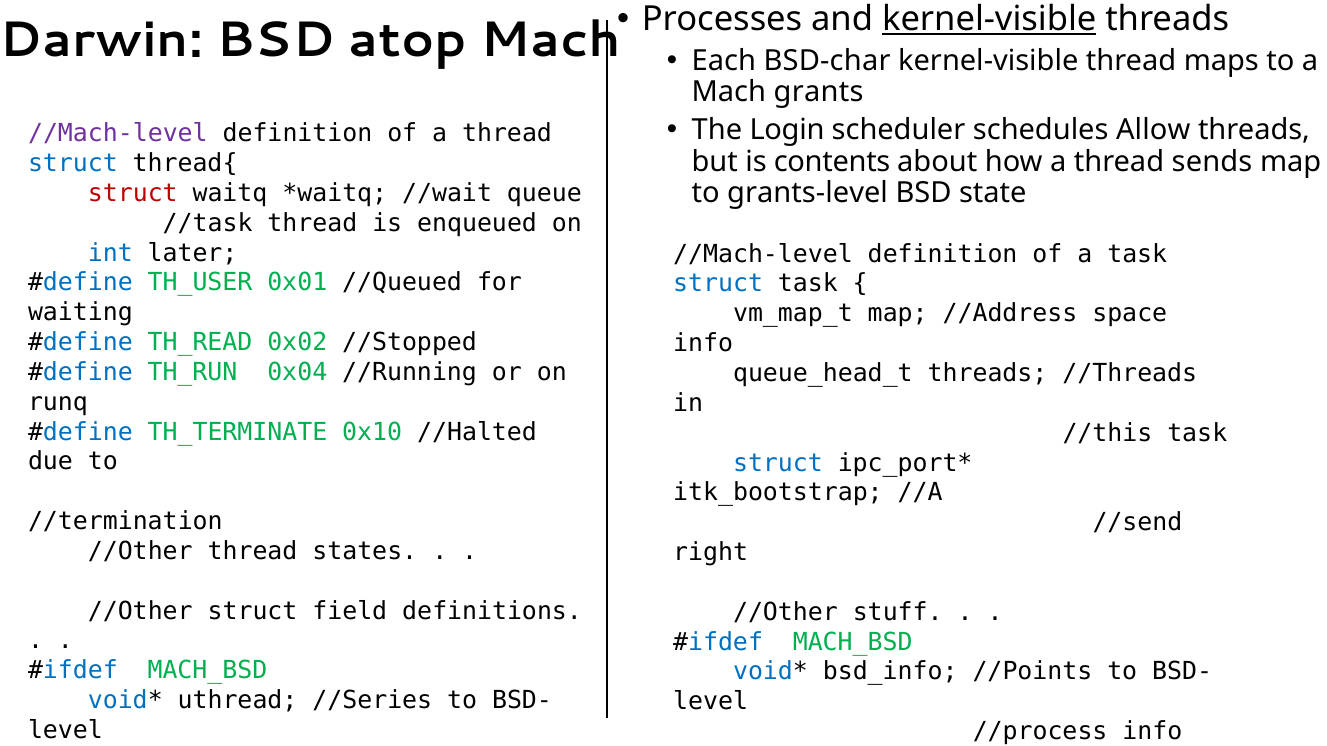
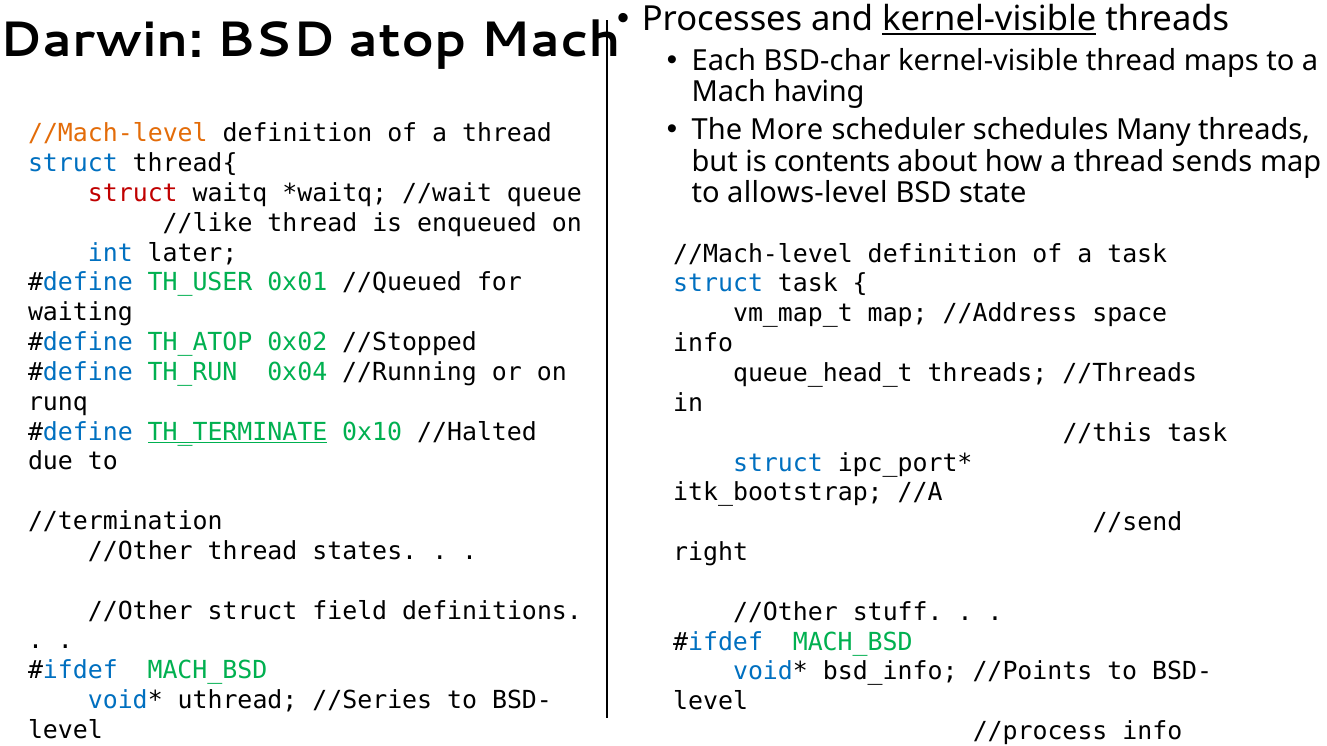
grants: grants -> having
Login: Login -> More
schedules Allow: Allow -> Many
//Mach-level at (118, 134) colour: purple -> orange
grants-level: grants-level -> allows-level
//task: //task -> //like
TH_READ: TH_READ -> TH_ATOP
TH_TERMINATE underline: none -> present
